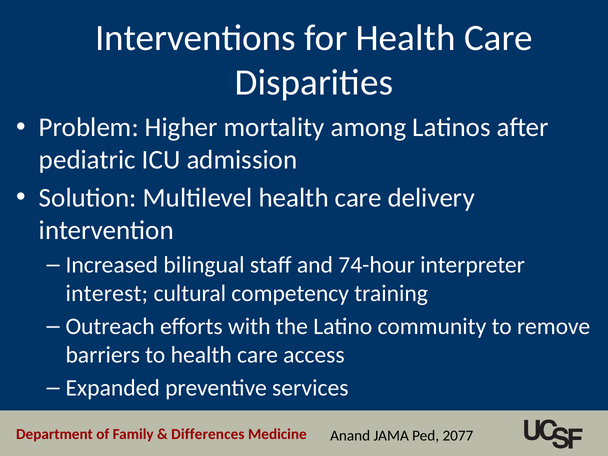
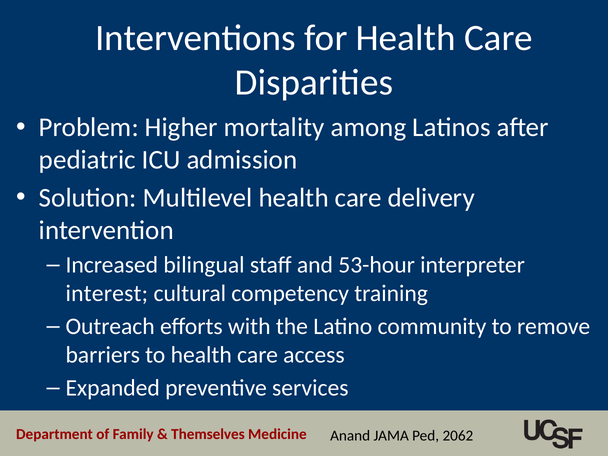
74-hour: 74-hour -> 53-hour
Differences: Differences -> Themselves
2077: 2077 -> 2062
